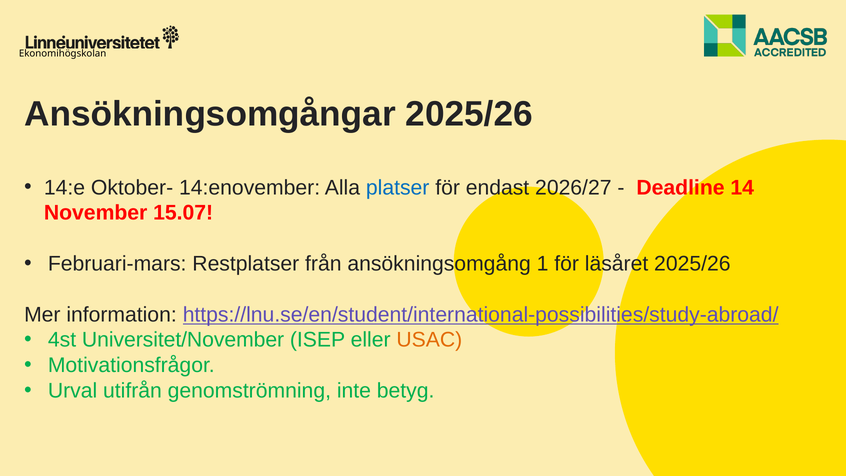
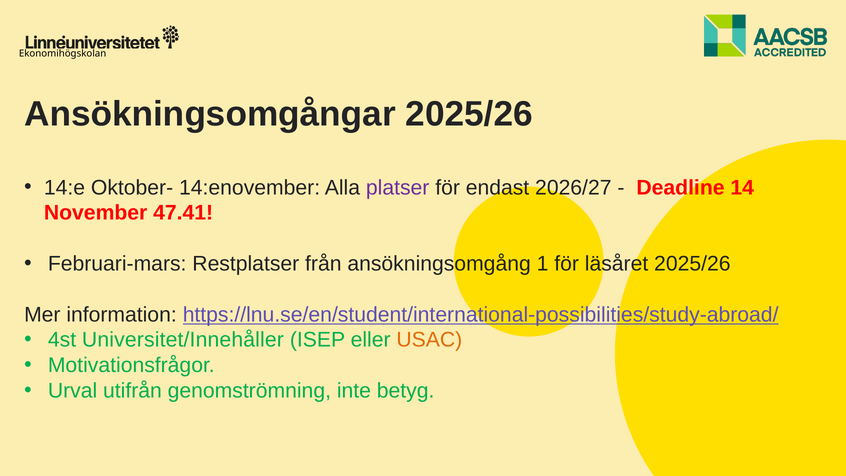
platser colour: blue -> purple
15.07: 15.07 -> 47.41
Universitet/November: Universitet/November -> Universitet/Innehåller
